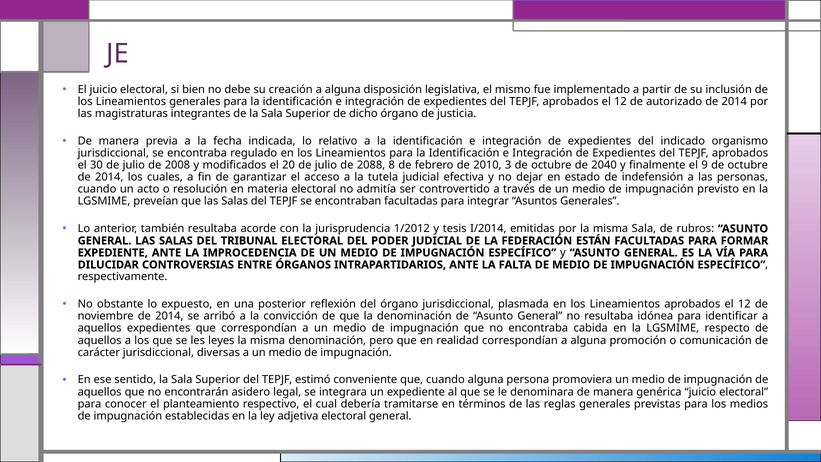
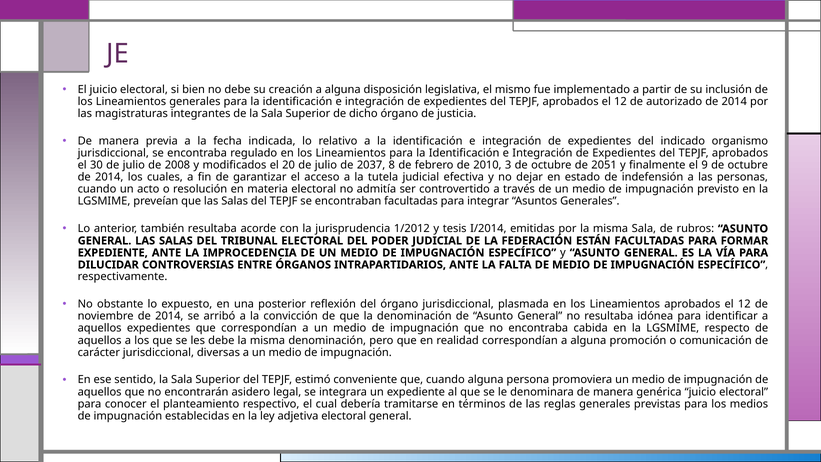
2088: 2088 -> 2037
2040: 2040 -> 2051
les leyes: leyes -> debe
